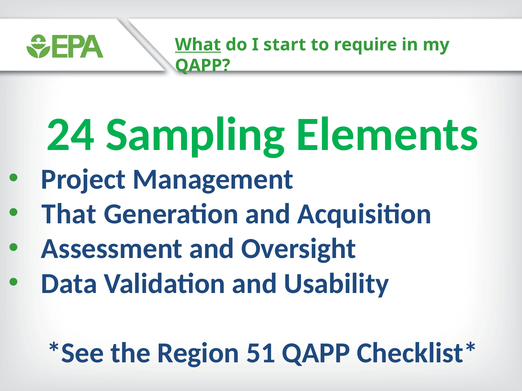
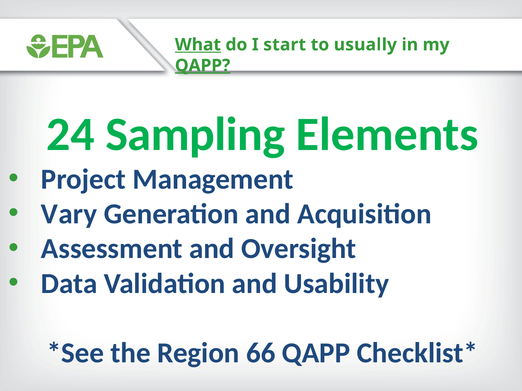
require: require -> usually
QAPP at (203, 66) underline: none -> present
That: That -> Vary
51: 51 -> 66
